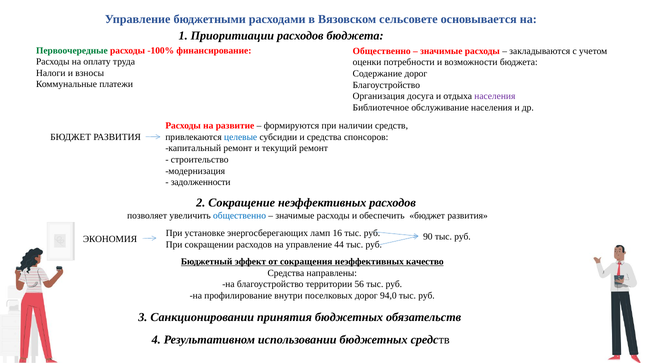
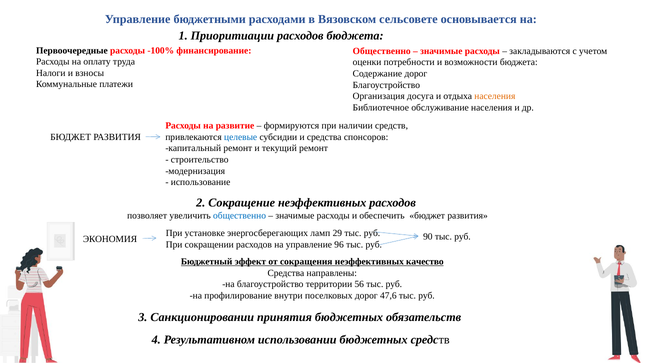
Первоочередные colour: green -> black
населения at (495, 96) colour: purple -> orange
задолженности: задолженности -> использование
16: 16 -> 29
44: 44 -> 96
94,0: 94,0 -> 47,6
